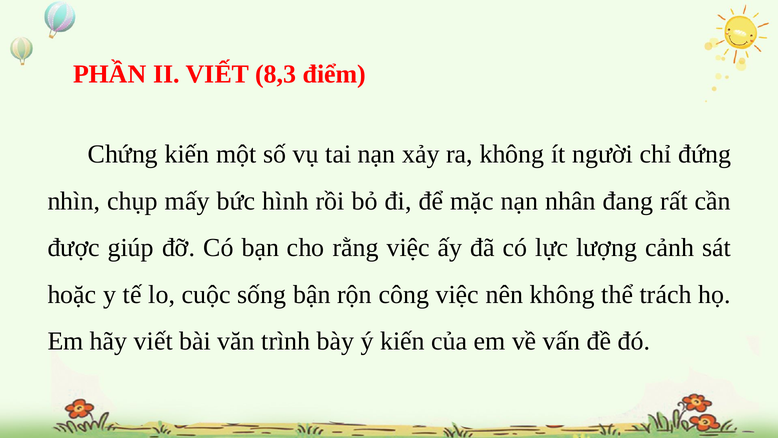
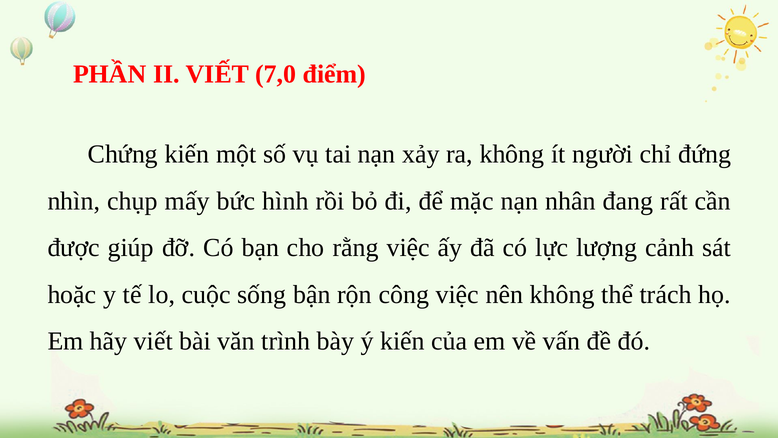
8,3: 8,3 -> 7,0
